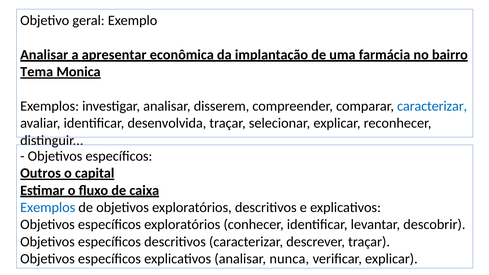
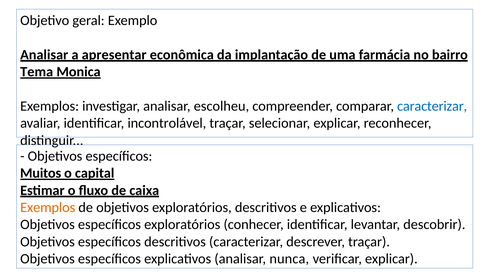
disserem: disserem -> escolheu
desenvolvida: desenvolvida -> incontrolável
Outros: Outros -> Muitos
Exemplos at (48, 208) colour: blue -> orange
